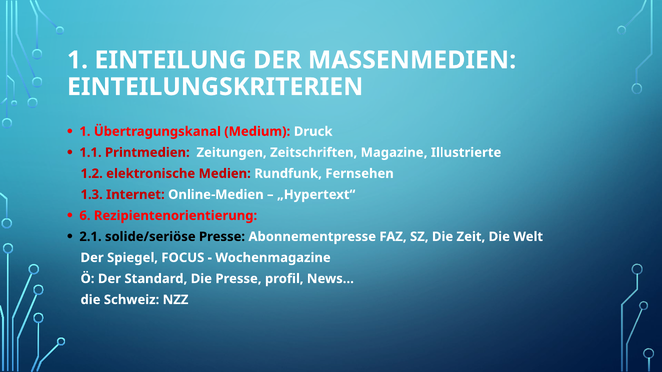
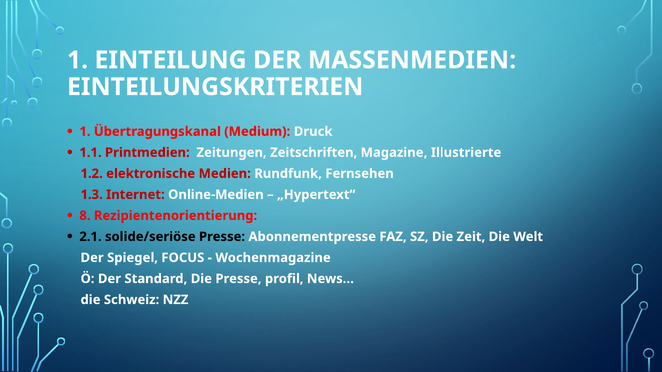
6: 6 -> 8
